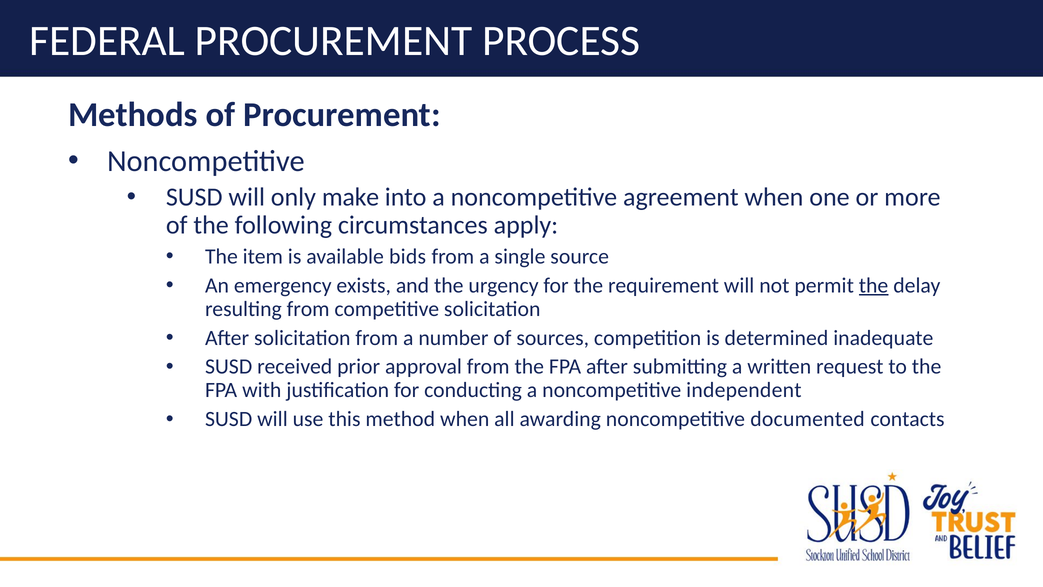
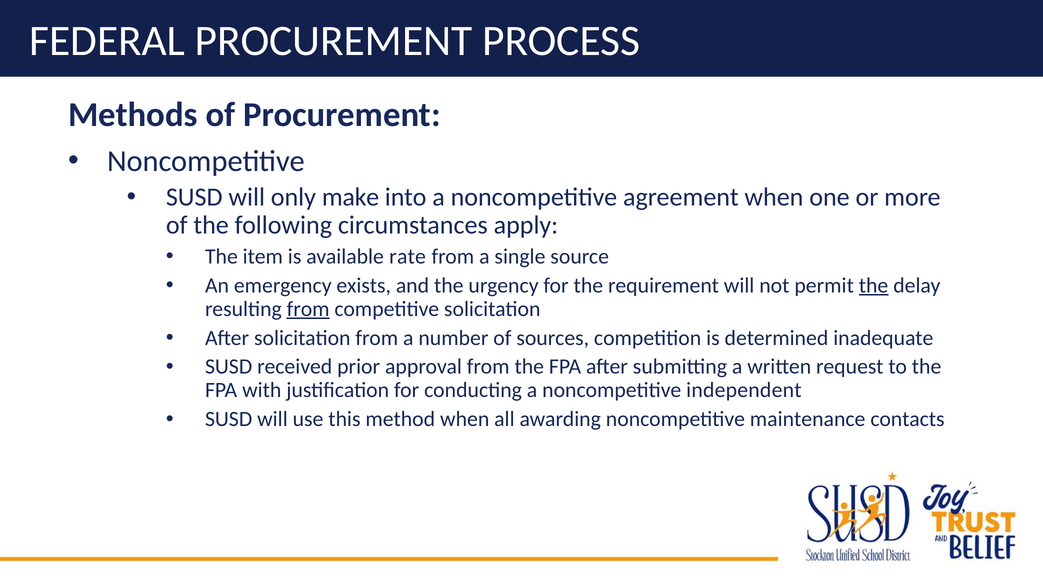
bids: bids -> rate
from at (308, 309) underline: none -> present
documented: documented -> maintenance
